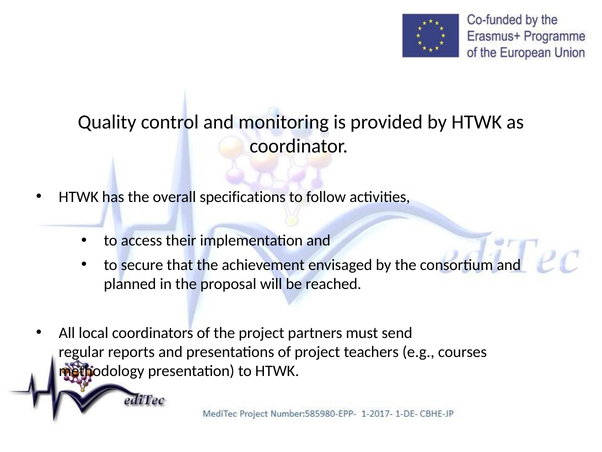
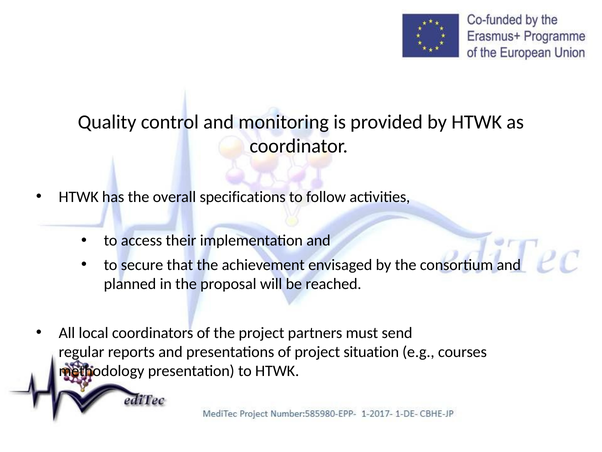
teachers: teachers -> situation
